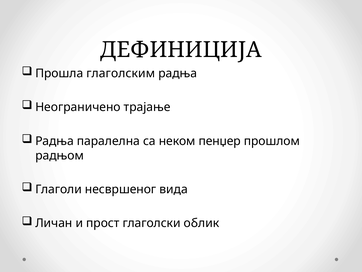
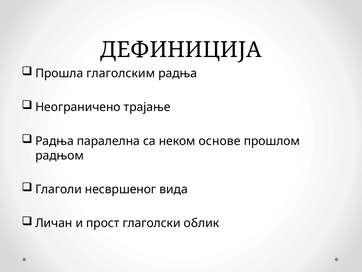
пенџер: пенџер -> основе
